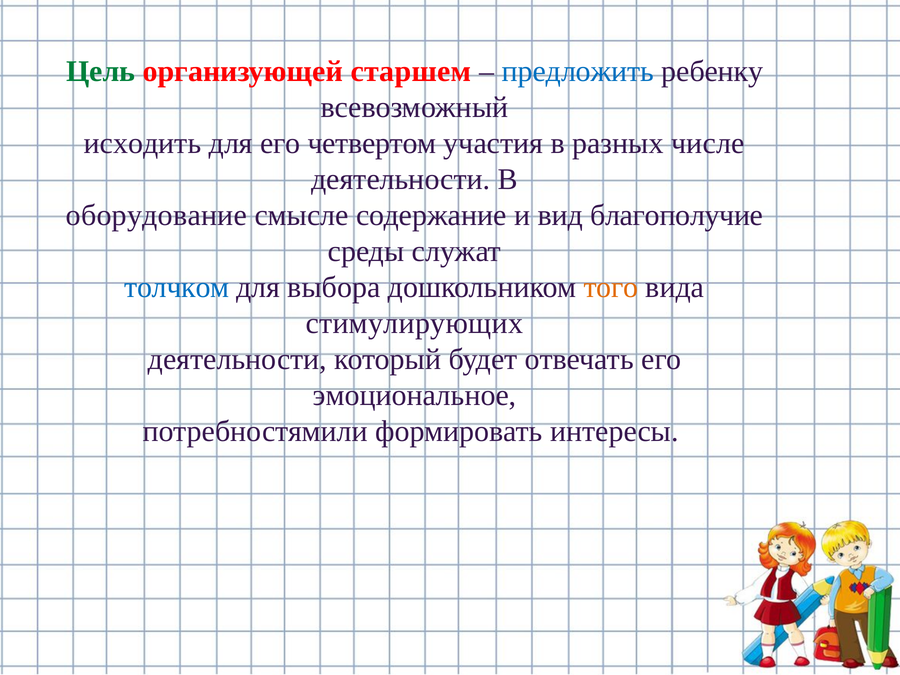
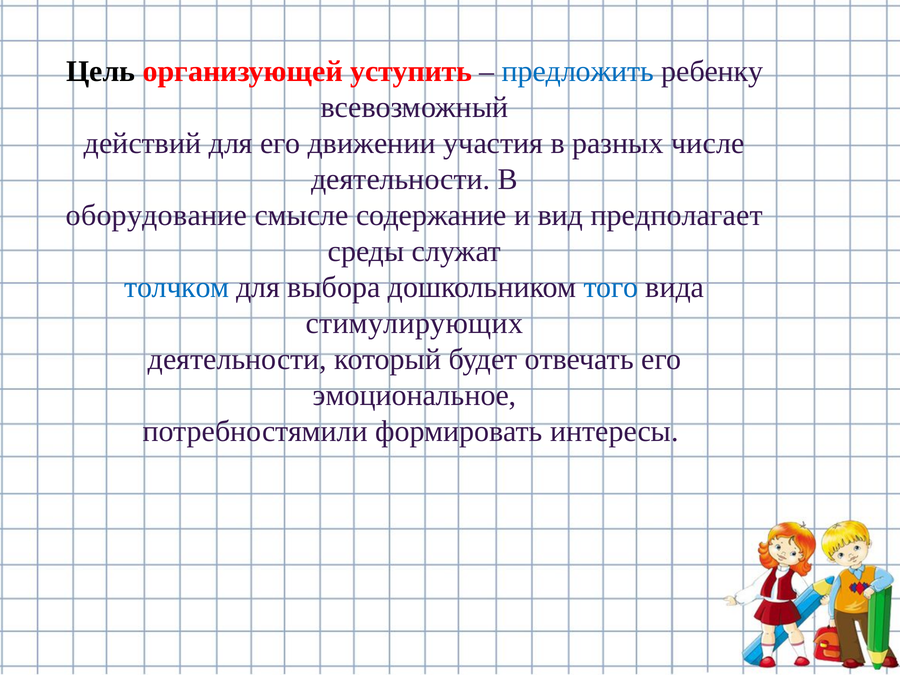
Цель colour: green -> black
старшем: старшем -> уступить
исходить: исходить -> действий
четвертом: четвертом -> движении
благополучие: благополучие -> предполагает
того colour: orange -> blue
